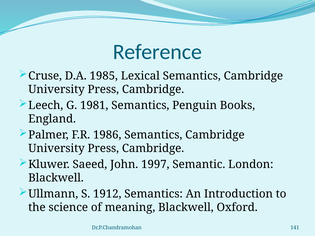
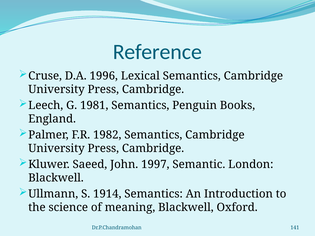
1985: 1985 -> 1996
1986: 1986 -> 1982
1912: 1912 -> 1914
